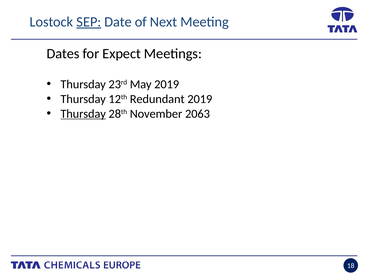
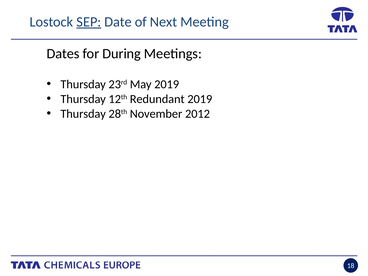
Expect: Expect -> During
Thursday at (83, 114) underline: present -> none
2063: 2063 -> 2012
